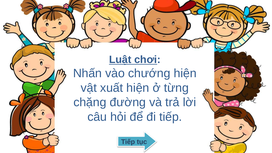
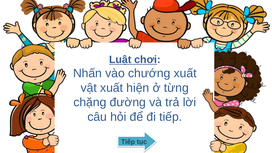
chướng hiện: hiện -> xuất
